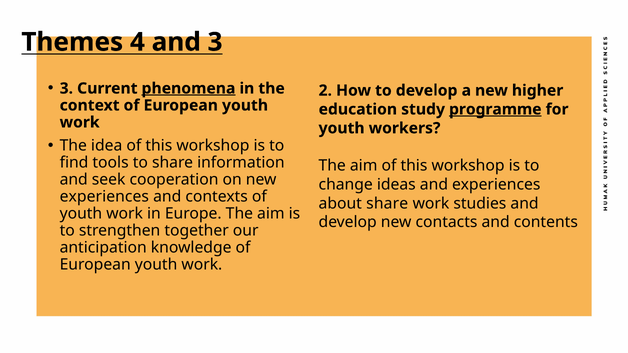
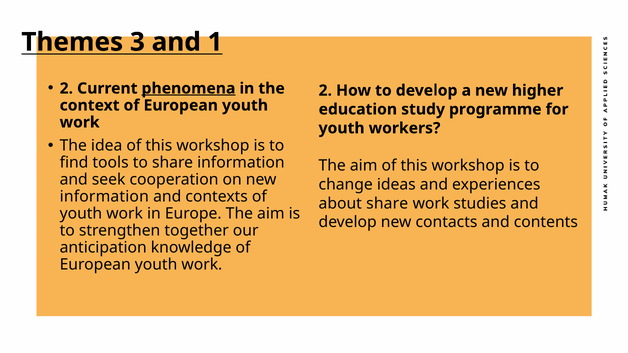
4: 4 -> 3
and 3: 3 -> 1
3 at (66, 88): 3 -> 2
programme underline: present -> none
experiences at (104, 197): experiences -> information
